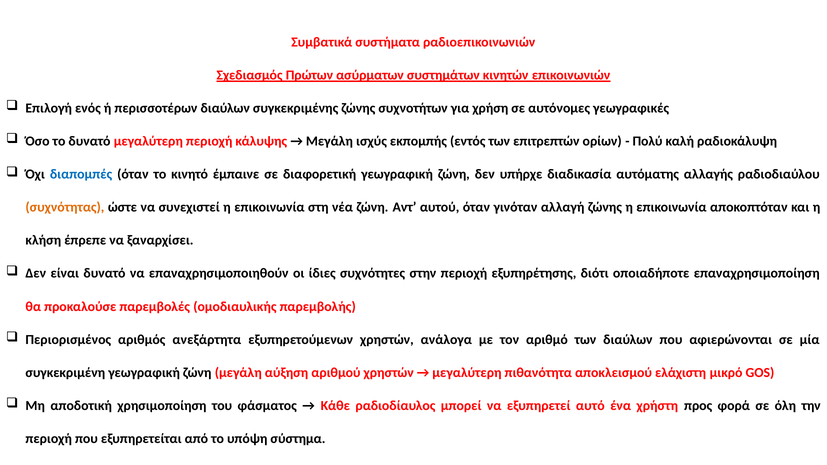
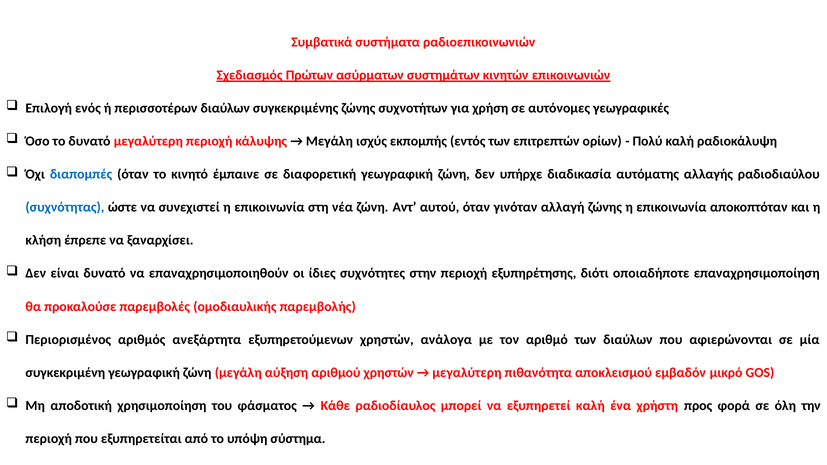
συχνότητας colour: orange -> blue
ελάχιστη: ελάχιστη -> εμβαδόν
εξυπηρετεί αυτό: αυτό -> καλή
